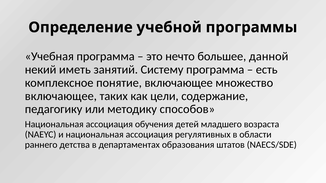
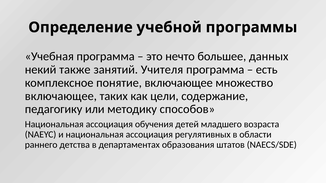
данной: данной -> данных
иметь: иметь -> также
Систему: Систему -> Учителя
